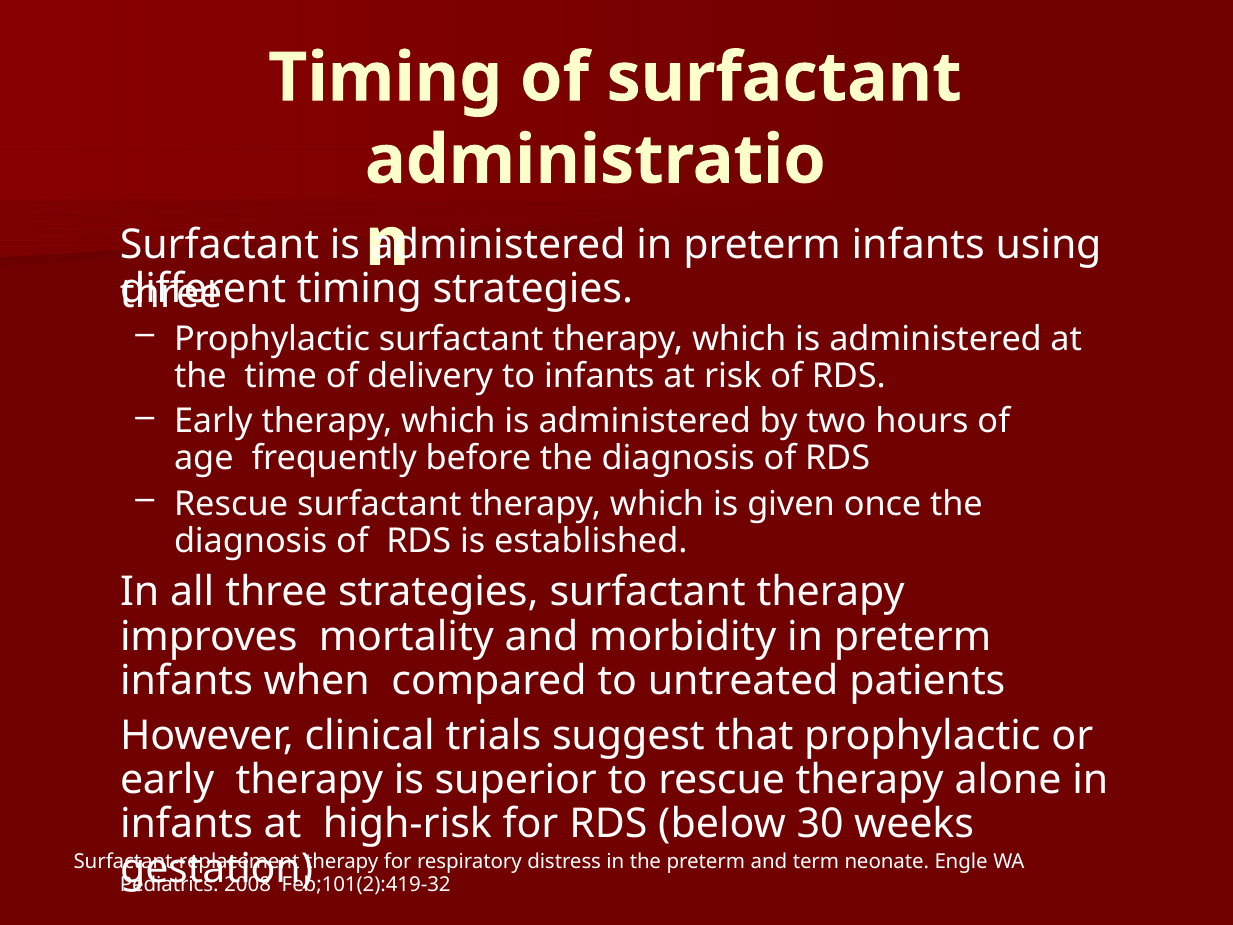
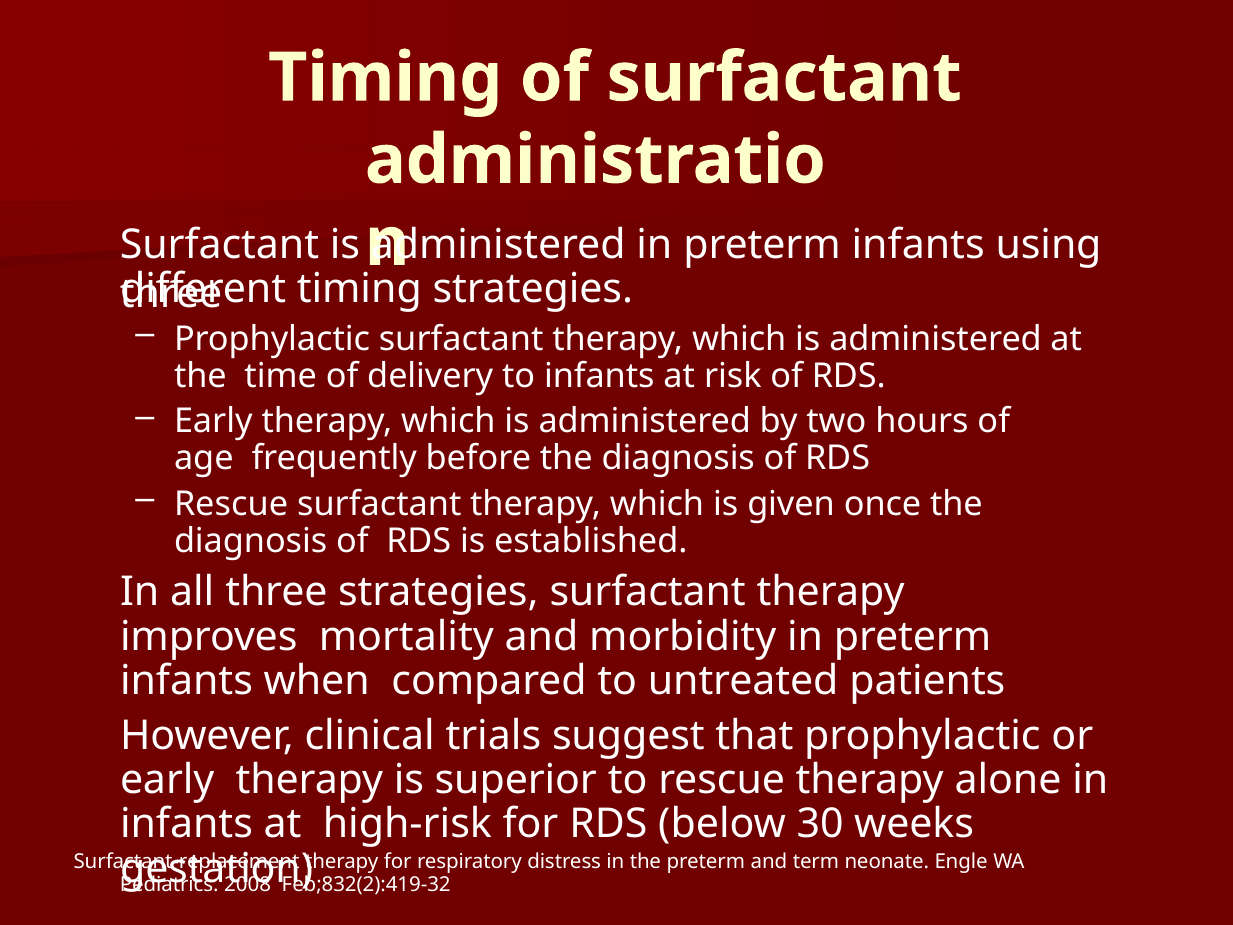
Feb;101(2):419-32: Feb;101(2):419-32 -> Feb;832(2):419-32
